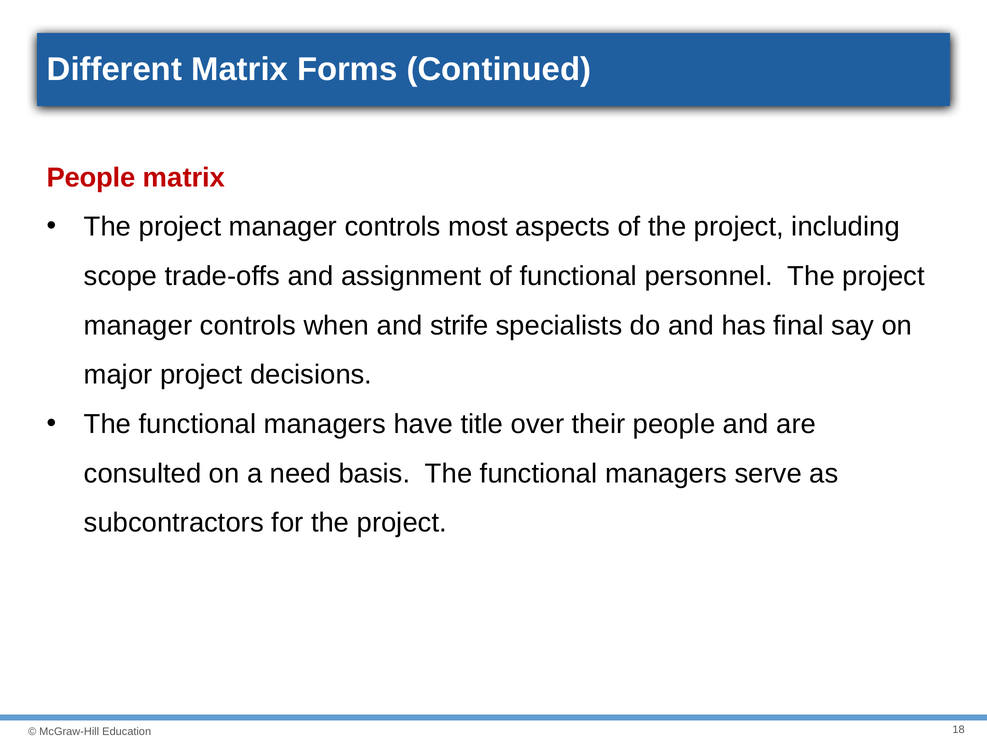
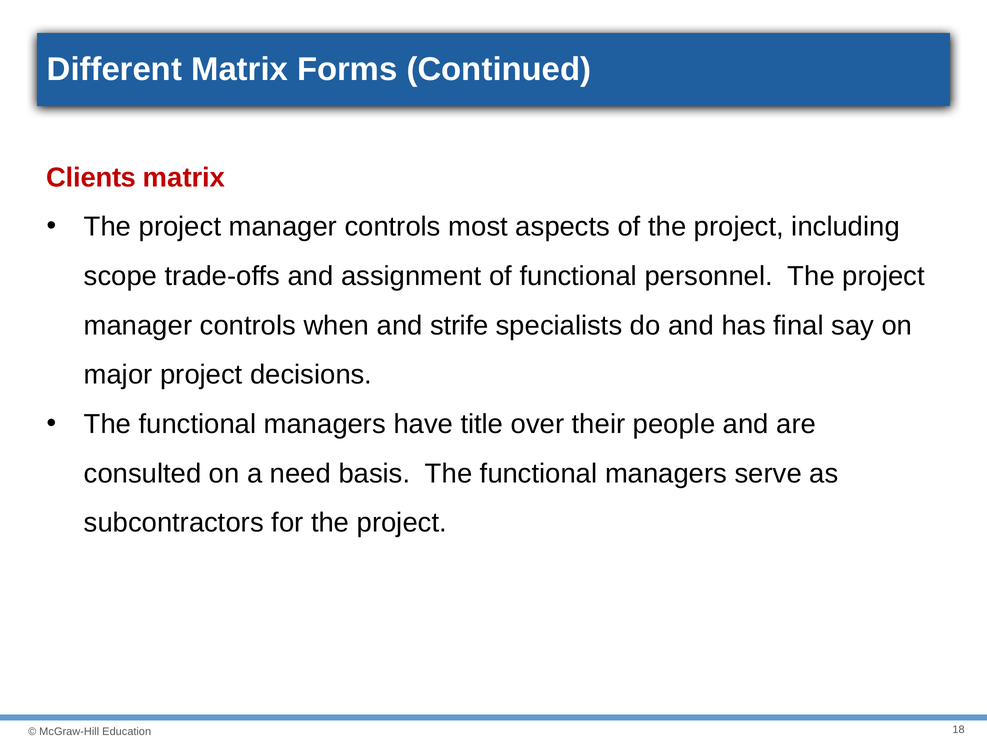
People at (91, 178): People -> Clients
